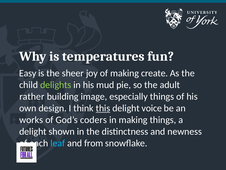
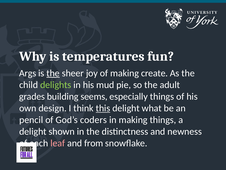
Easy: Easy -> Args
the at (53, 73) underline: none -> present
rather: rather -> grades
image: image -> seems
voice: voice -> what
works: works -> pencil
leaf colour: light blue -> pink
